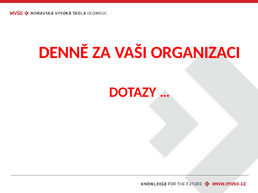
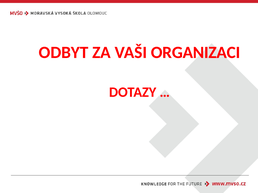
DENNĚ: DENNĚ -> ODBYT
